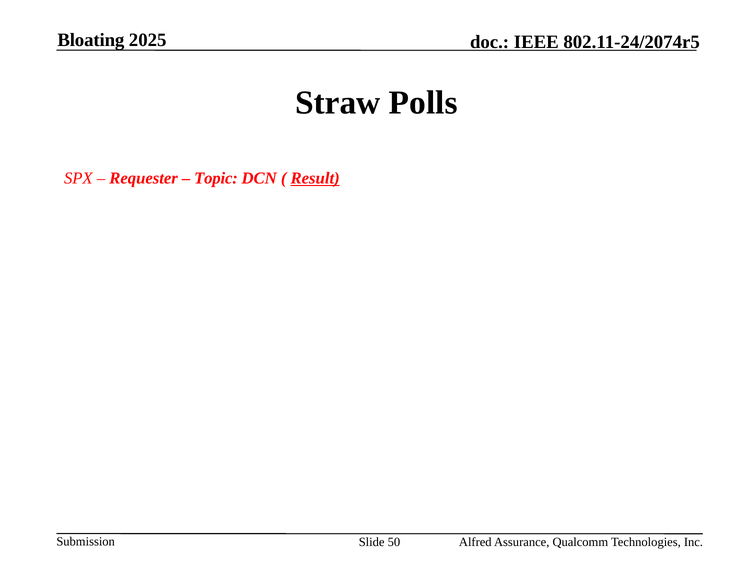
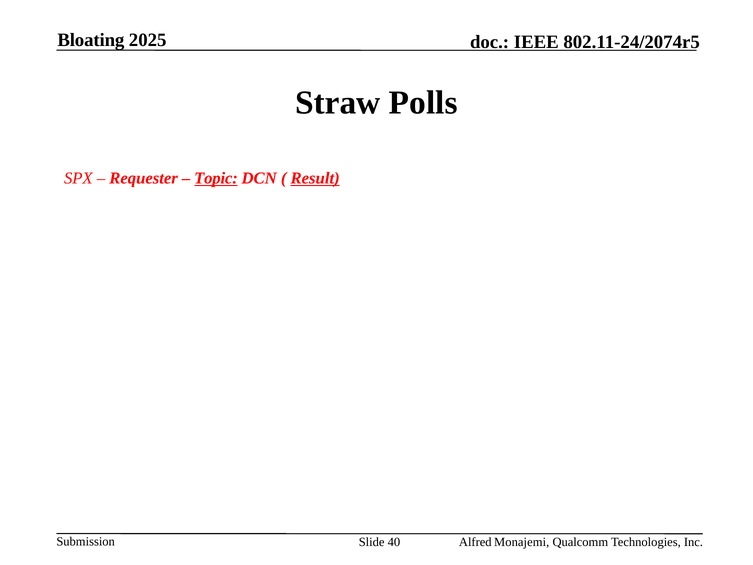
Topic underline: none -> present
50: 50 -> 40
Assurance: Assurance -> Monajemi
